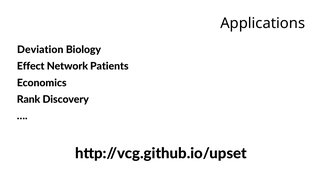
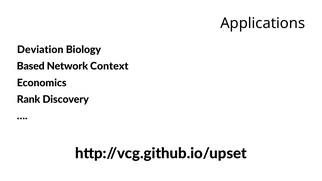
Effect: Effect -> Based
Patients: Patients -> Context
